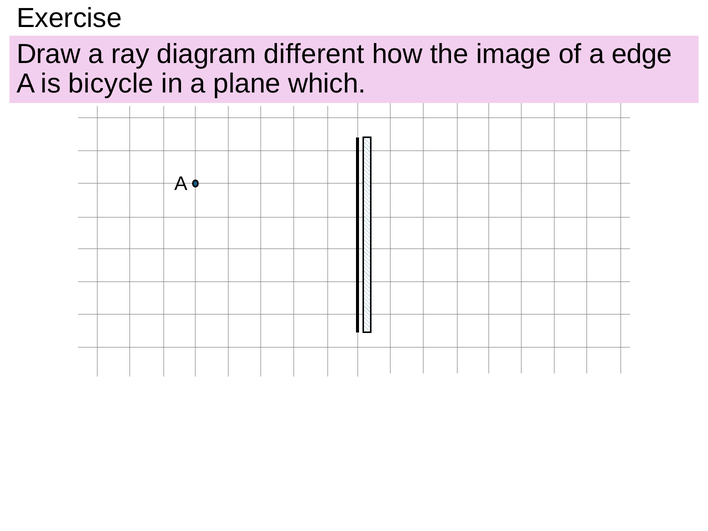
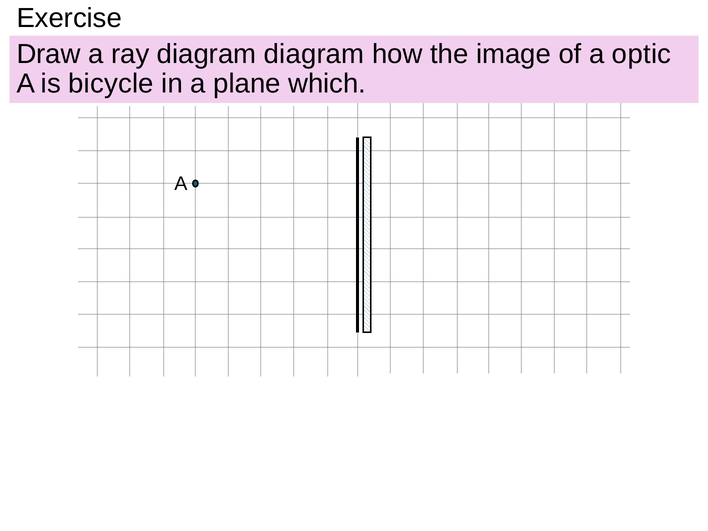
diagram different: different -> diagram
edge: edge -> optic
